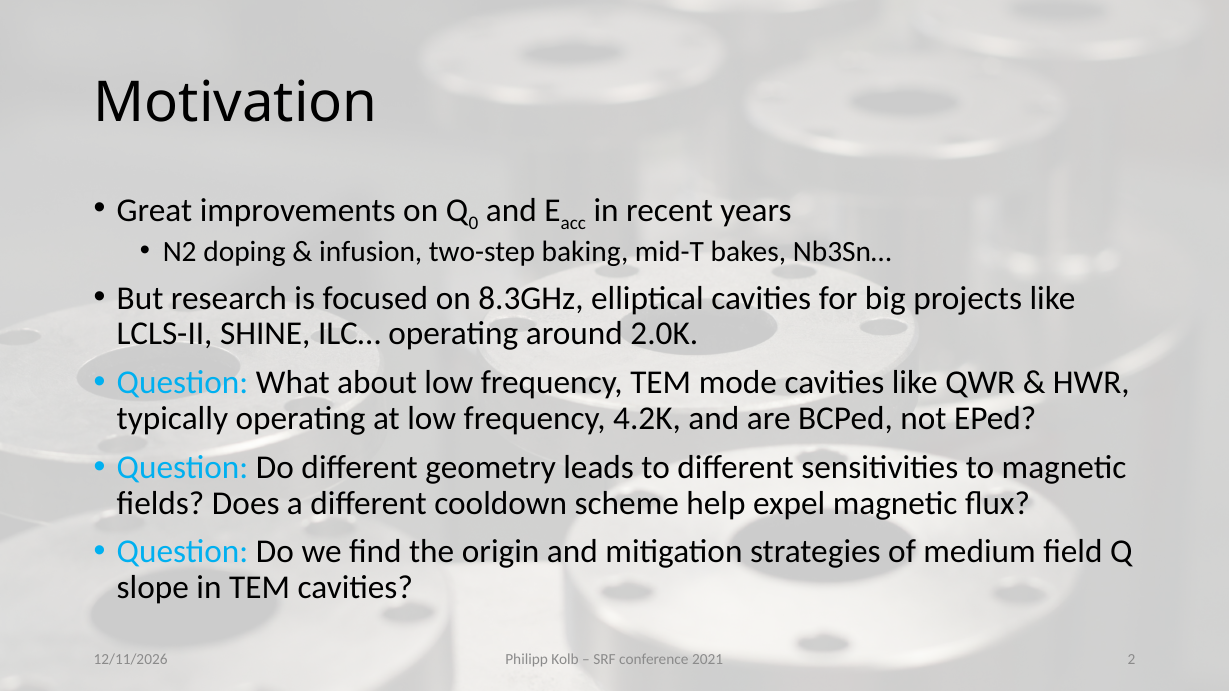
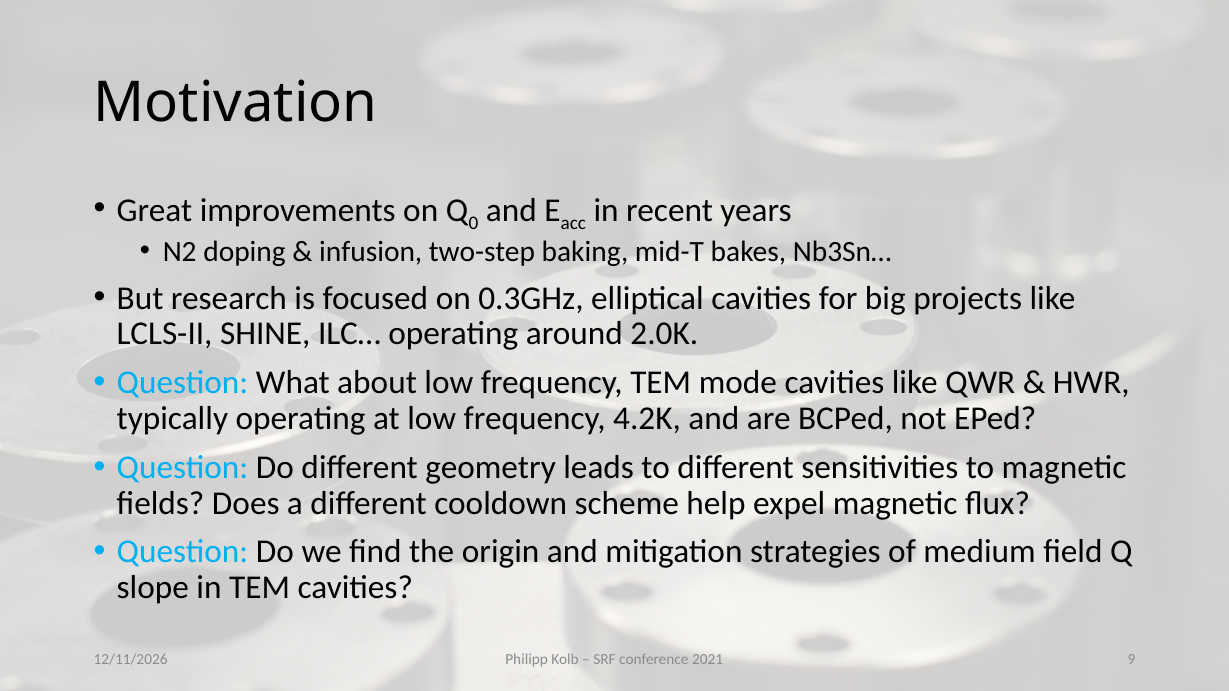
8.3GHz: 8.3GHz -> 0.3GHz
2: 2 -> 9
